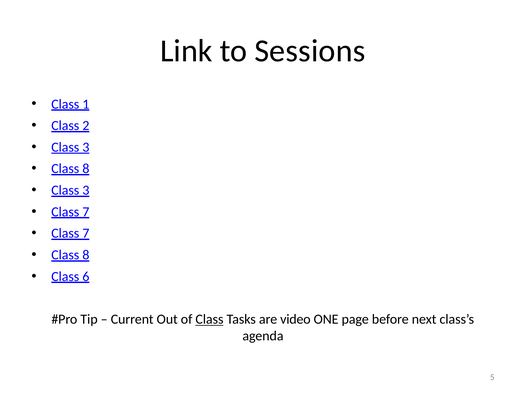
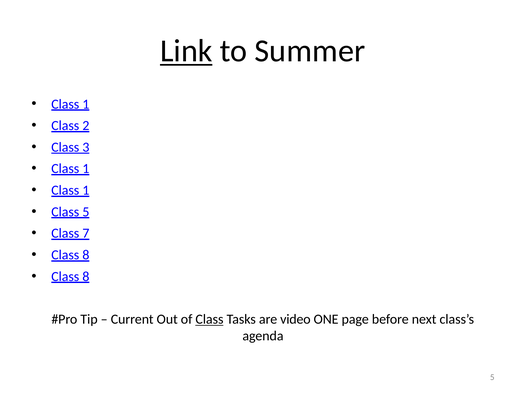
Link underline: none -> present
Sessions: Sessions -> Summer
8 at (86, 169): 8 -> 1
3 at (86, 190): 3 -> 1
7 at (86, 212): 7 -> 5
6 at (86, 276): 6 -> 8
